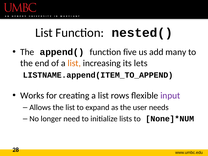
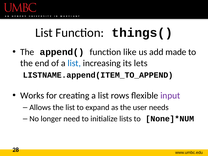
nested(: nested( -> things(
five: five -> like
many: many -> made
list at (74, 63) colour: orange -> blue
